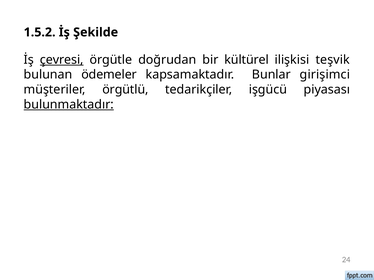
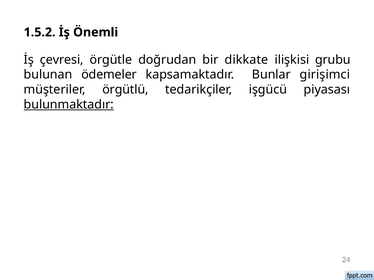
Şekilde: Şekilde -> Önemli
çevresi underline: present -> none
kültürel: kültürel -> dikkate
teşvik: teşvik -> grubu
